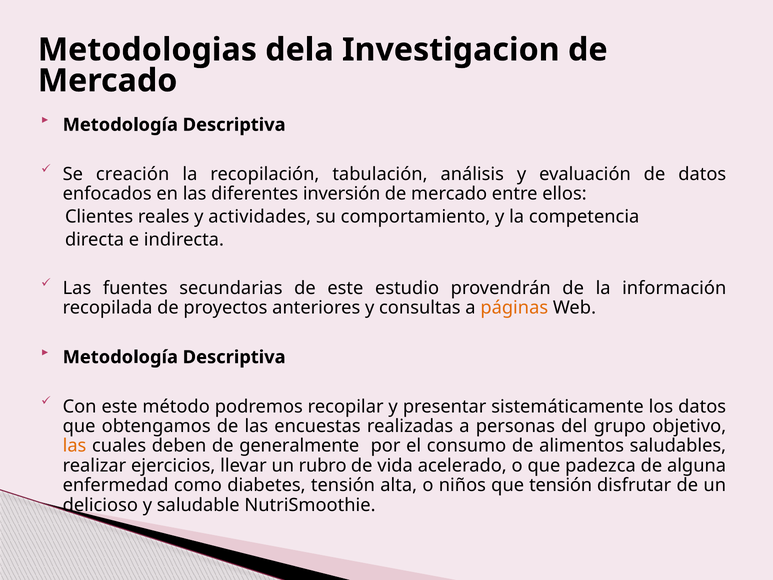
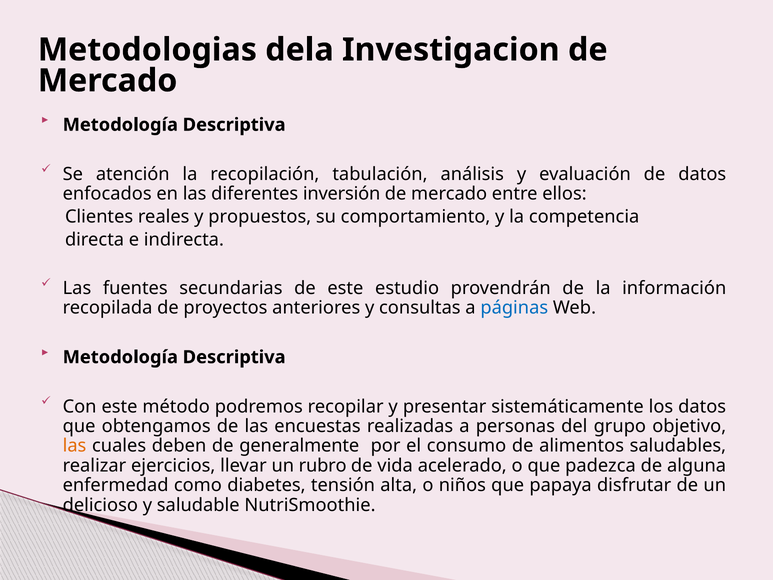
creación: creación -> atención
actividades: actividades -> propuestos
páginas colour: orange -> blue
que tensión: tensión -> papaya
